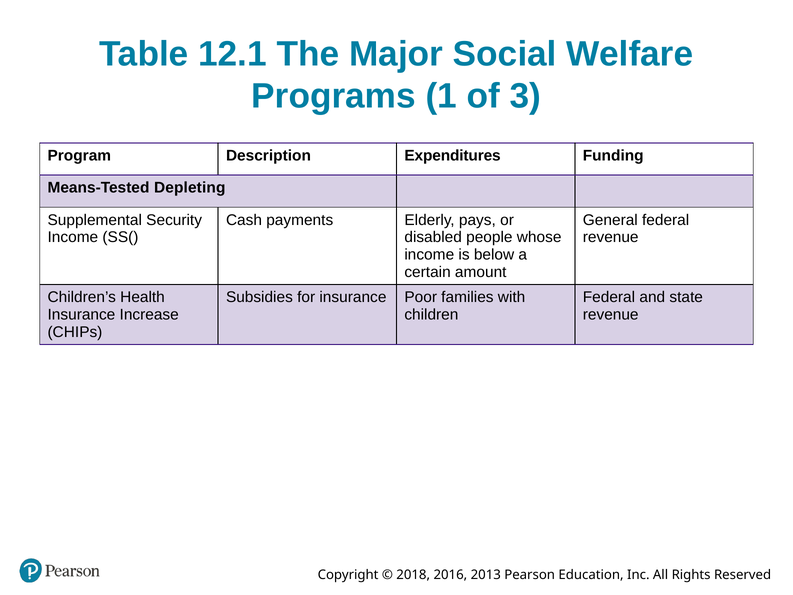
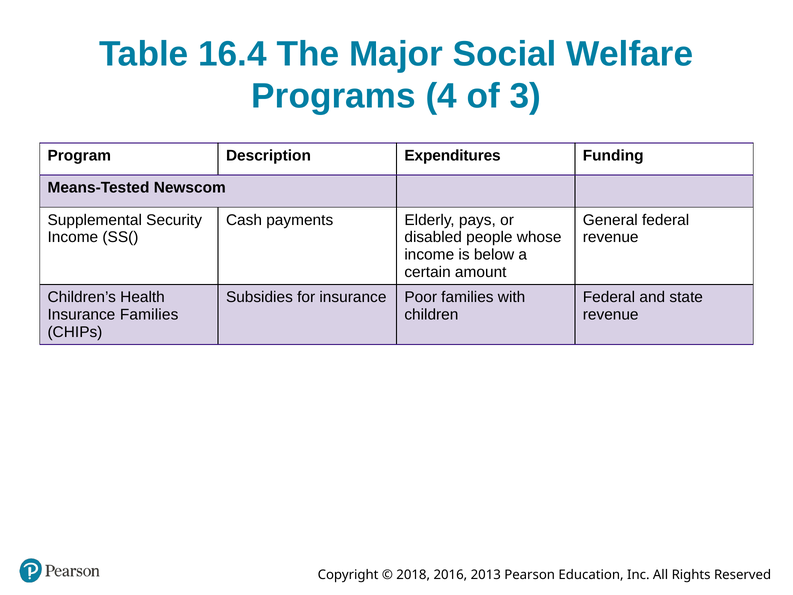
12.1: 12.1 -> 16.4
1: 1 -> 4
Depleting: Depleting -> Newscom
Insurance Increase: Increase -> Families
